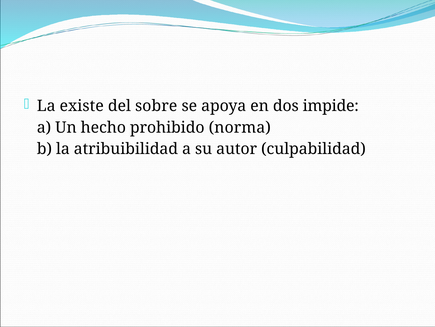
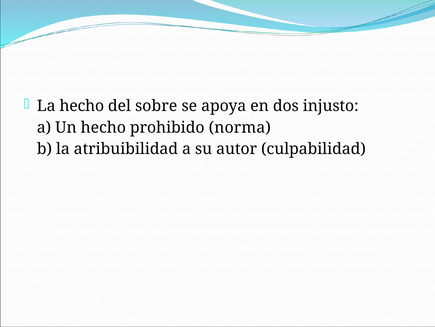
La existe: existe -> hecho
impide: impide -> injusto
